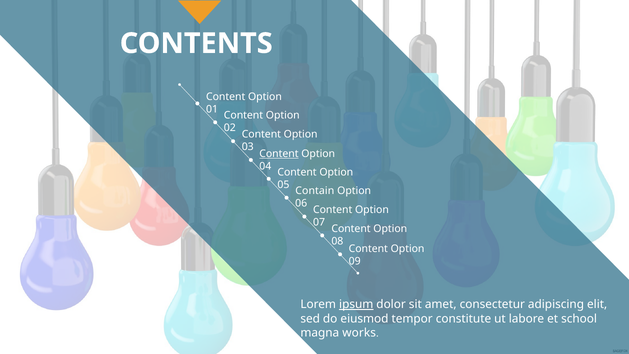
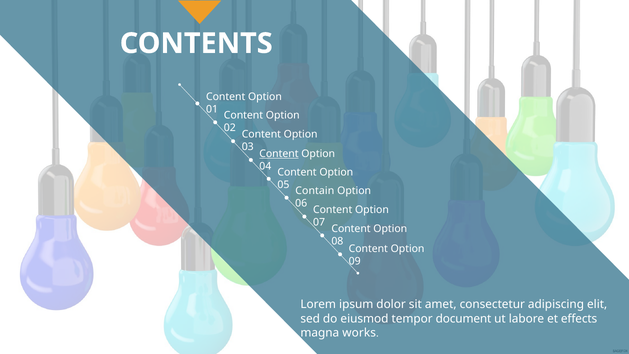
ipsum underline: present -> none
constitute: constitute -> document
school: school -> effects
